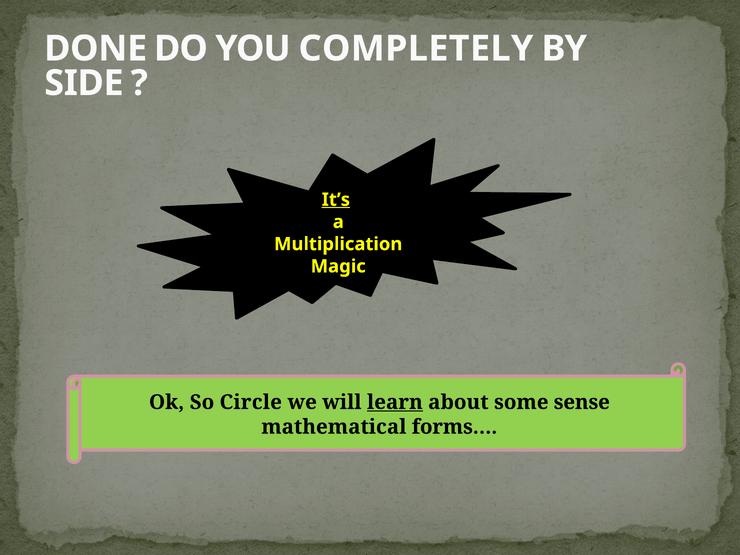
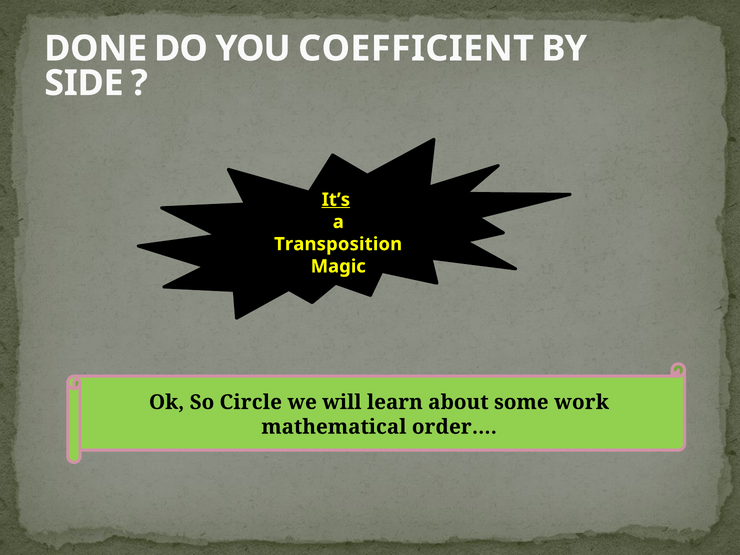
COMPLETELY: COMPLETELY -> COEFFICIENT
Multiplication: Multiplication -> Transposition
learn underline: present -> none
sense: sense -> work
forms…: forms… -> order…
